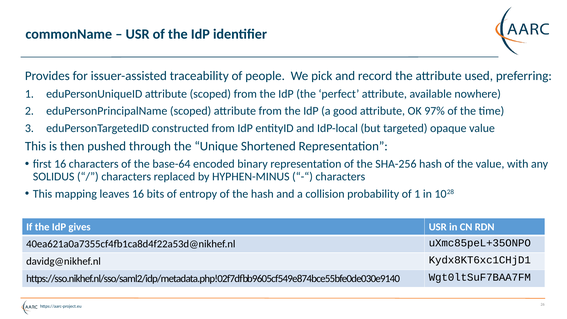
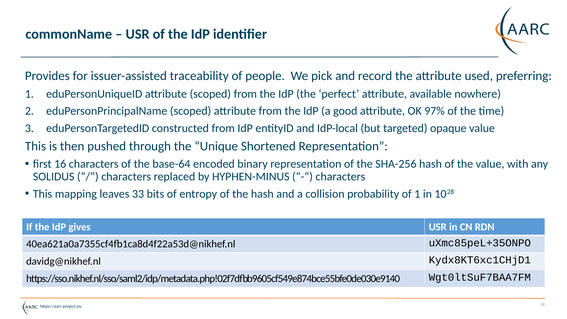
leaves 16: 16 -> 33
